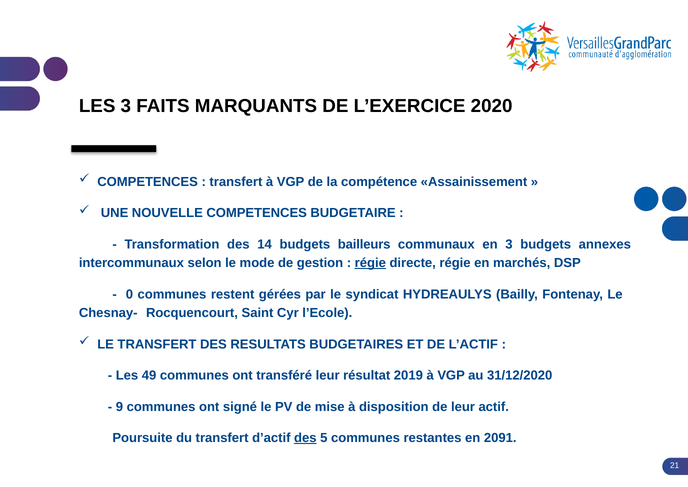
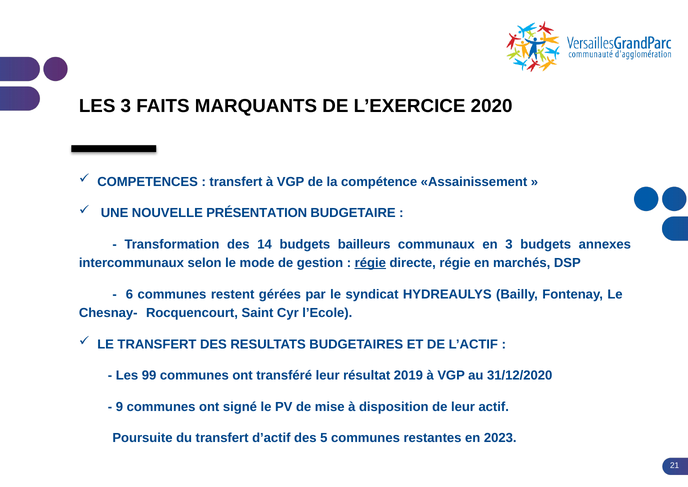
NOUVELLE COMPETENCES: COMPETENCES -> PRÉSENTATION
0: 0 -> 6
49: 49 -> 99
des at (305, 438) underline: present -> none
2091: 2091 -> 2023
